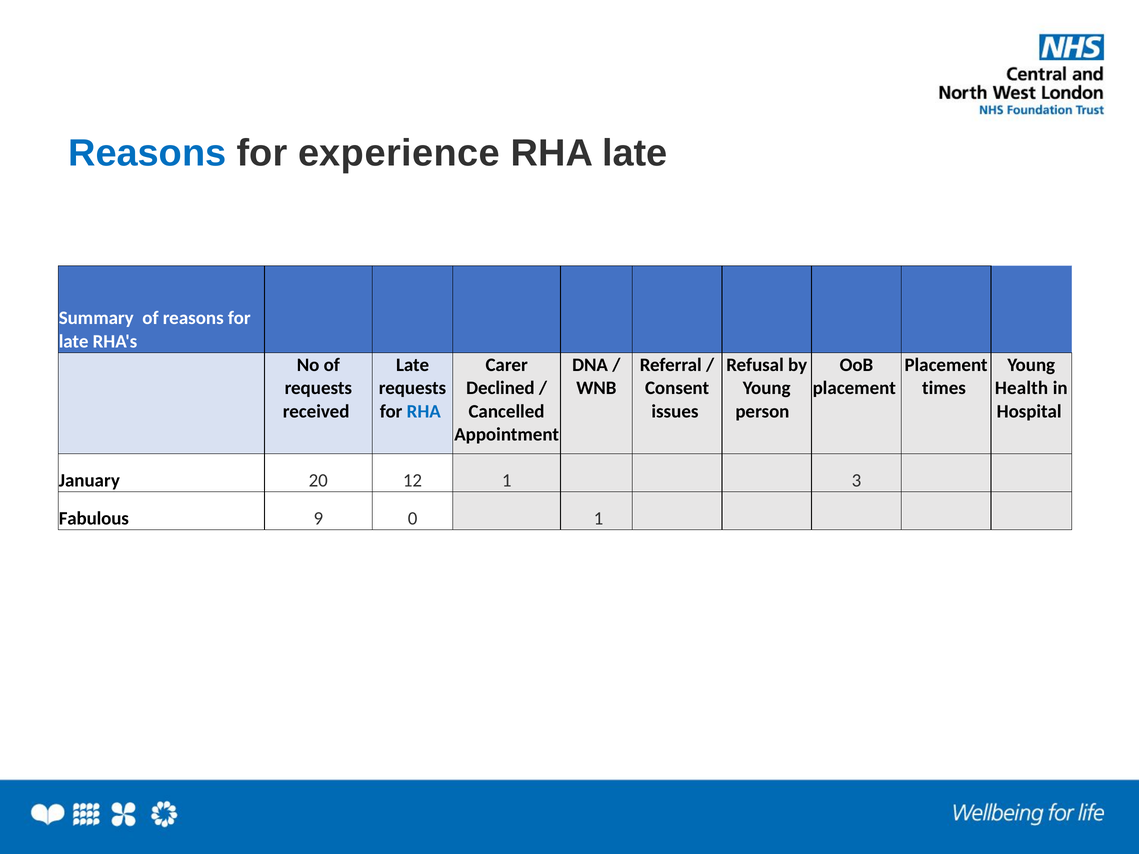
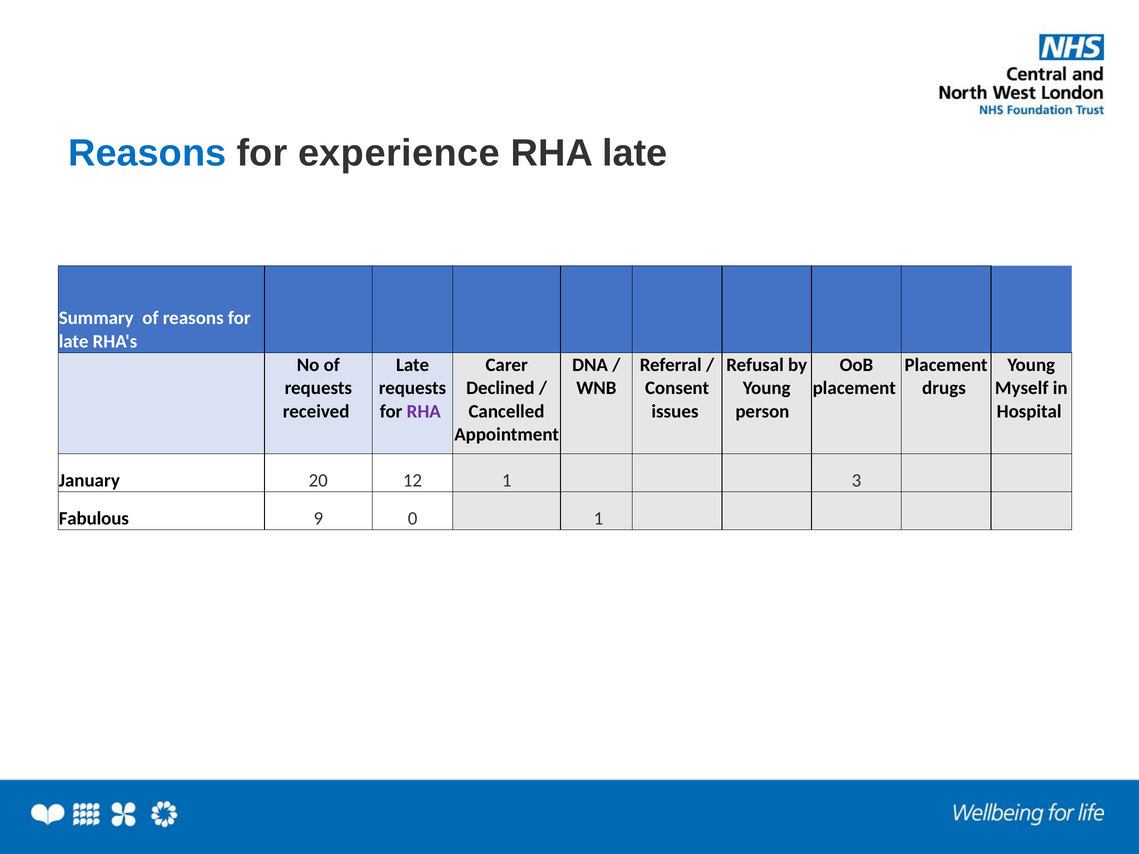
times: times -> drugs
Health: Health -> Myself
RHA at (424, 411) colour: blue -> purple
